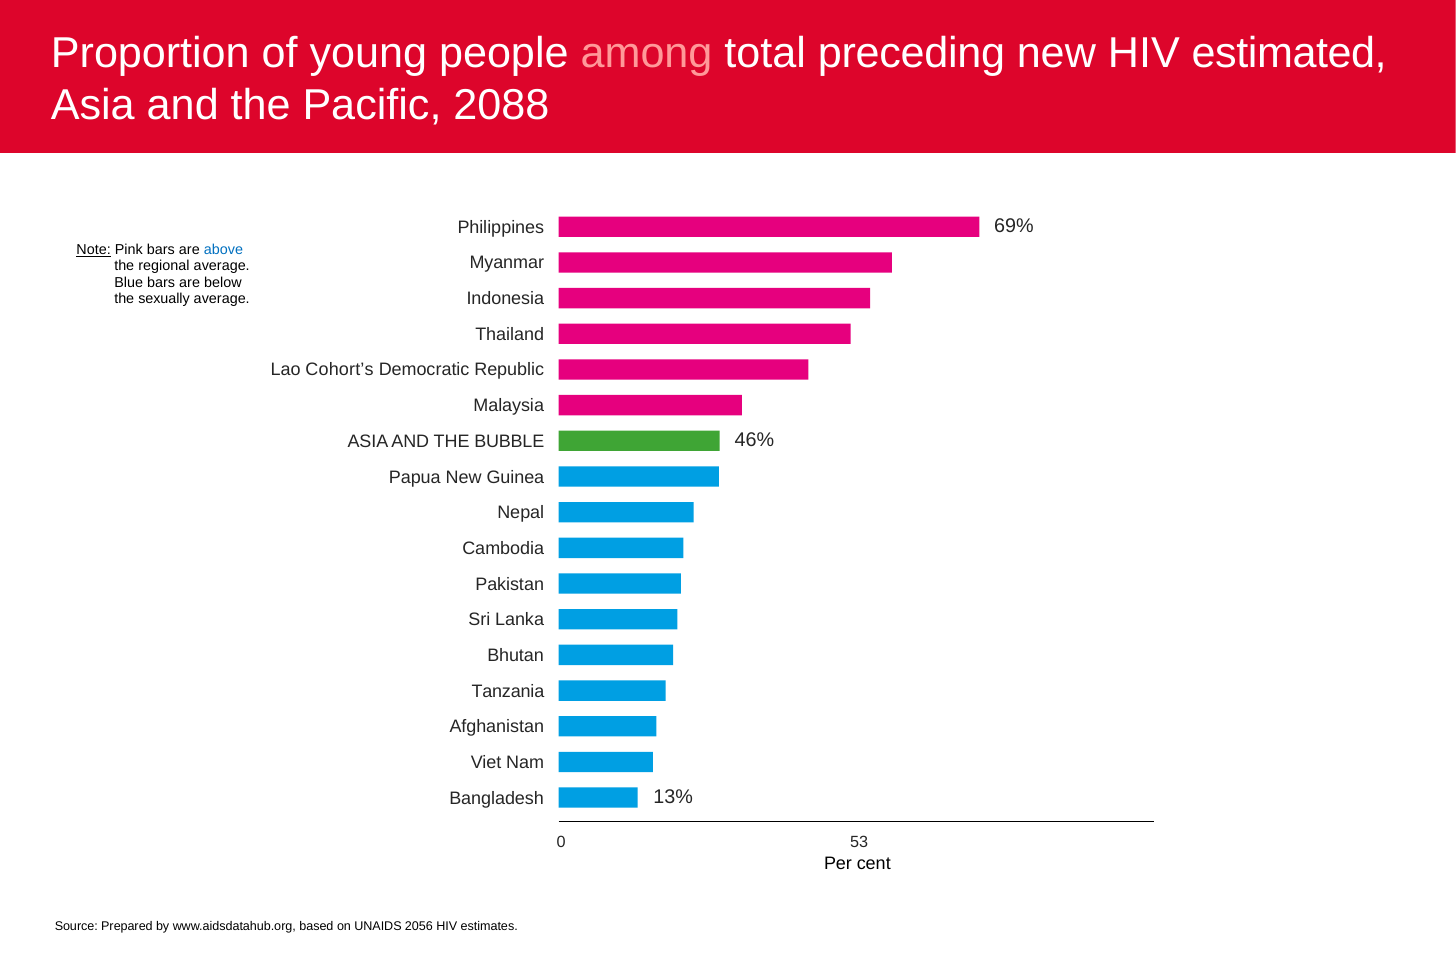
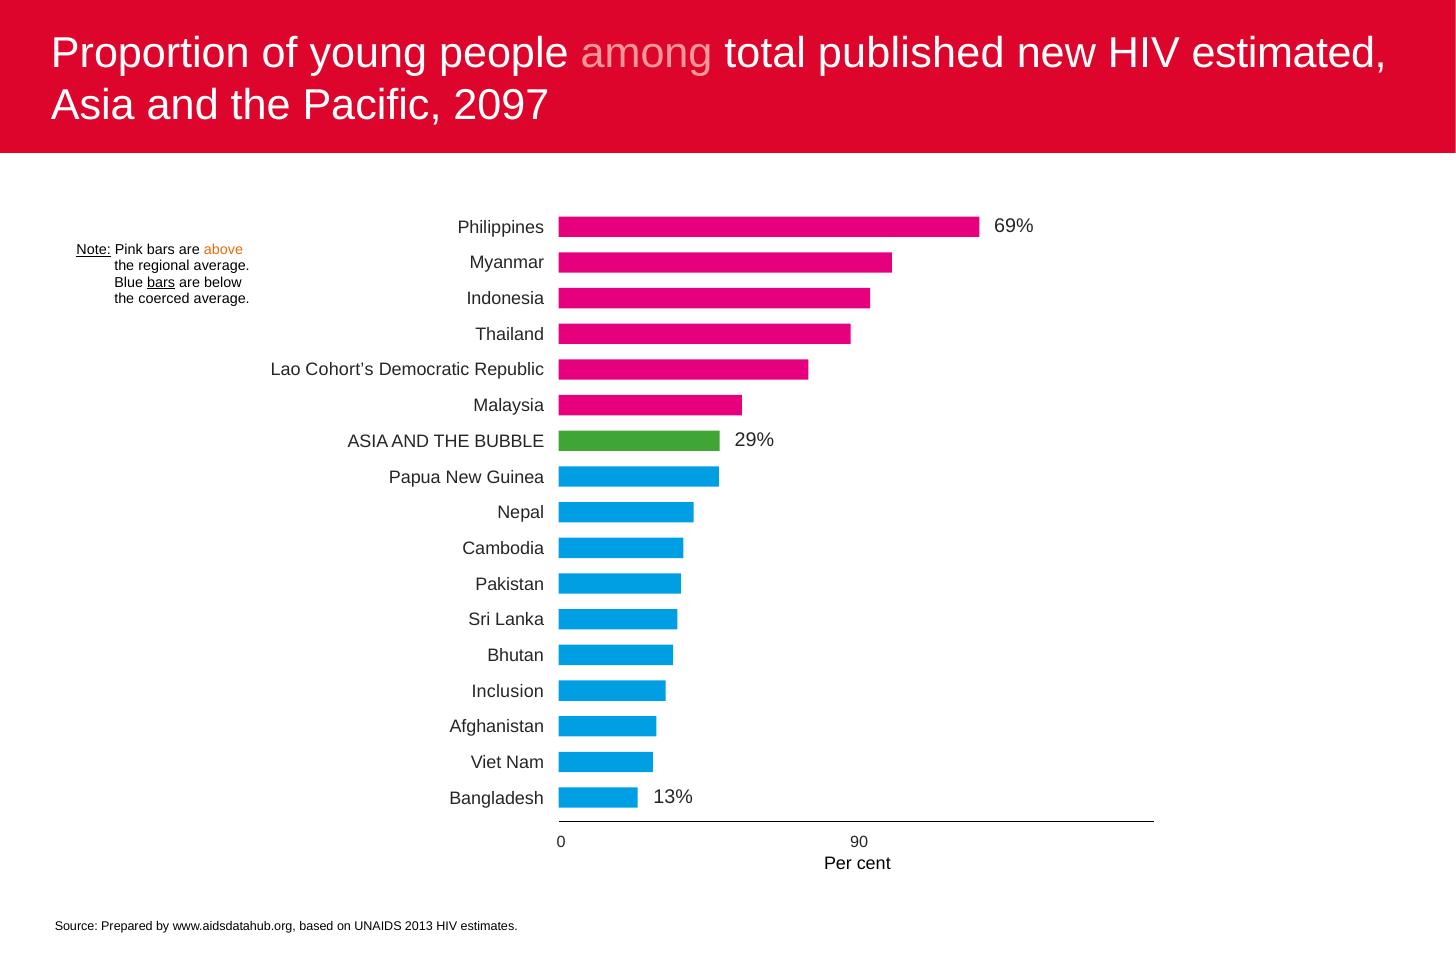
preceding: preceding -> published
2088: 2088 -> 2097
above colour: blue -> orange
bars at (161, 282) underline: none -> present
sexually: sexually -> coerced
46%: 46% -> 29%
Tanzania: Tanzania -> Inclusion
53: 53 -> 90
2056: 2056 -> 2013
